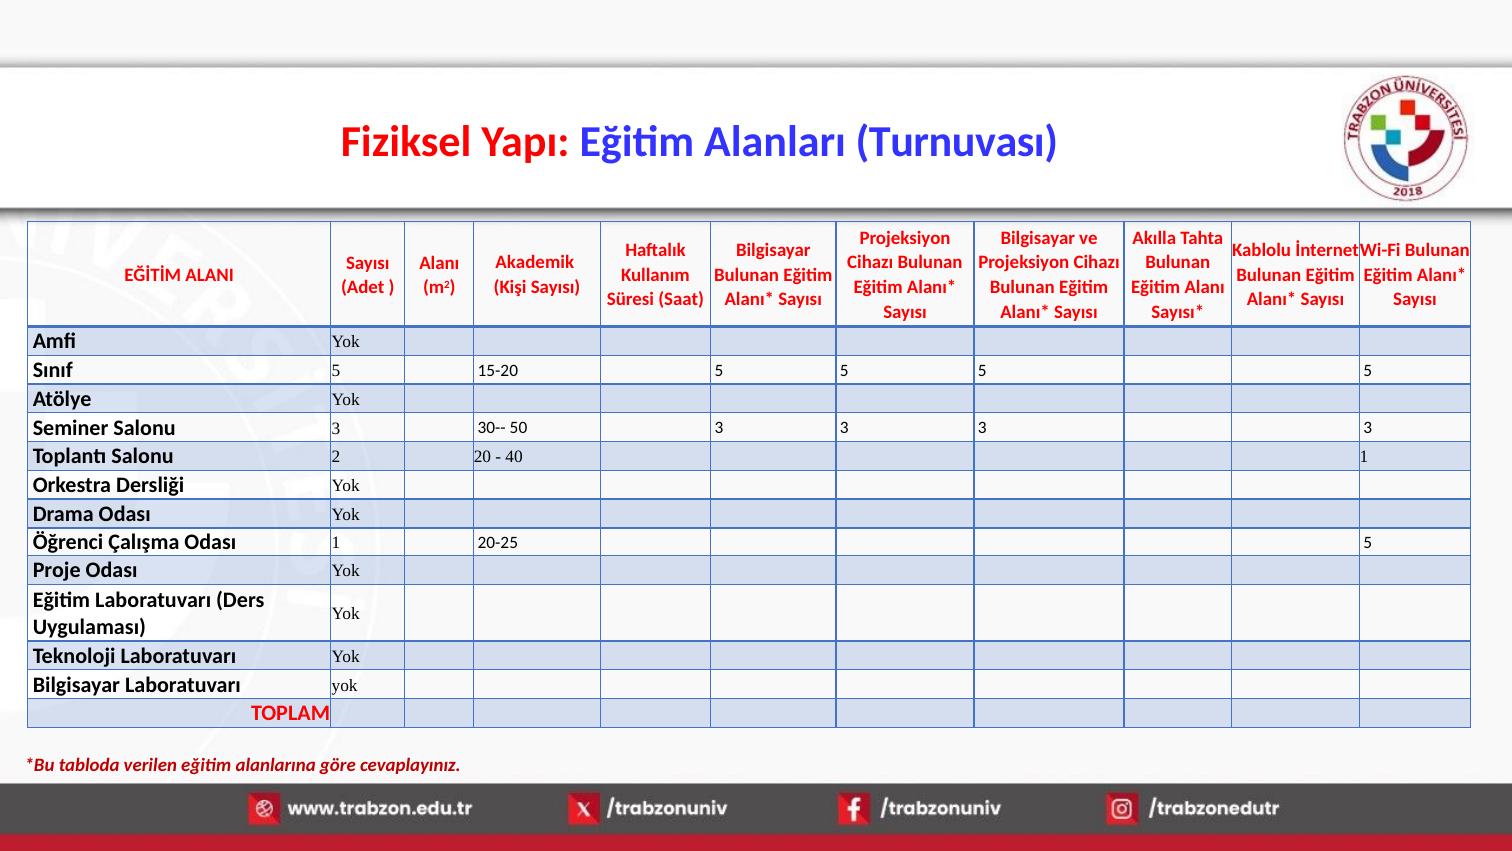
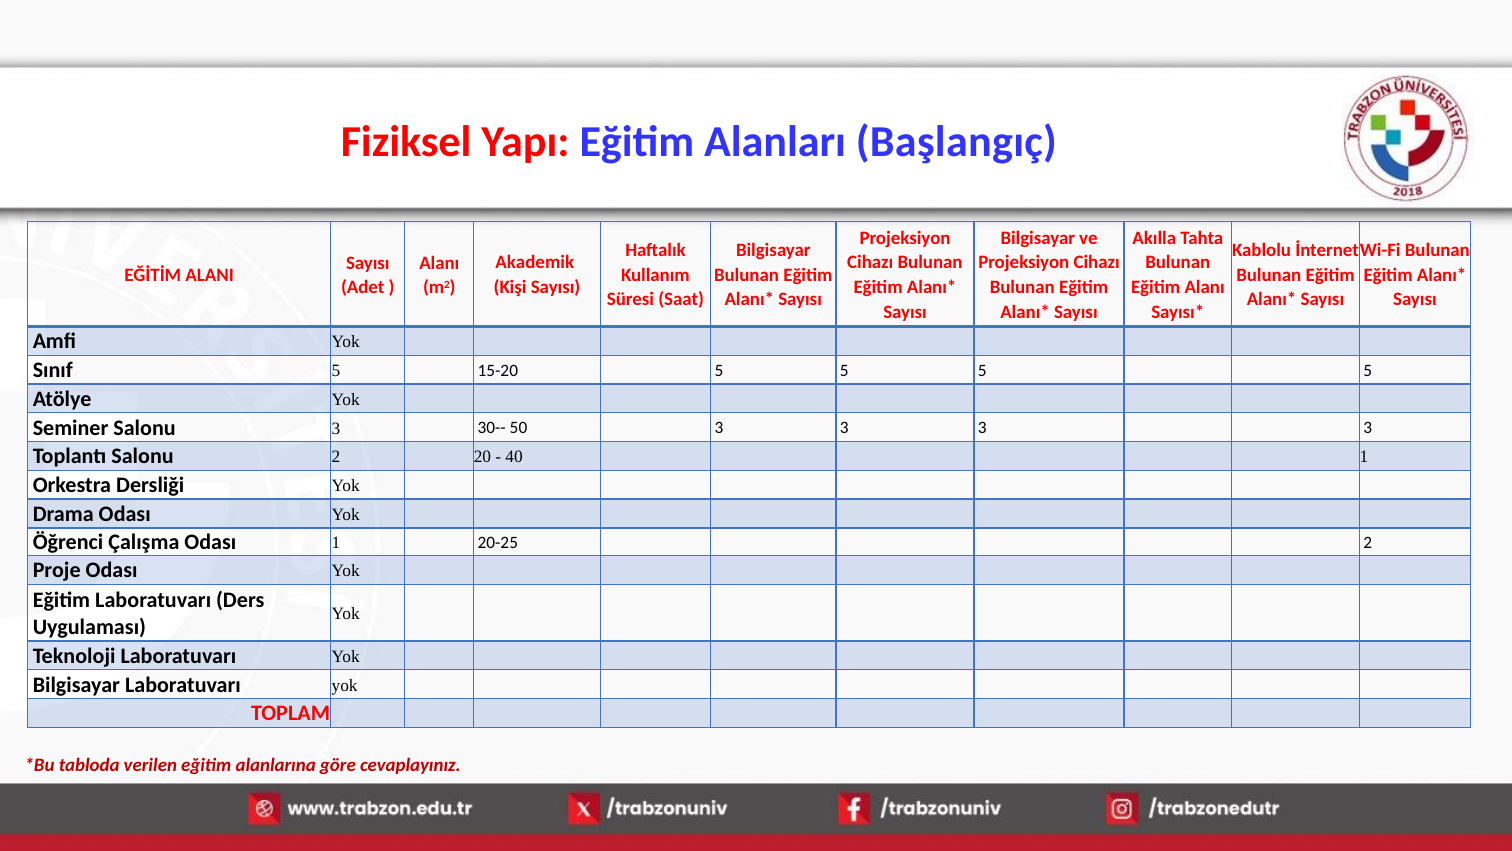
Turnuvası: Turnuvası -> Başlangıç
20-25 5: 5 -> 2
